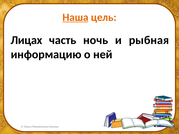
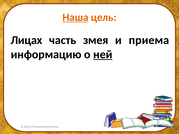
ночь: ночь -> змея
рыбная: рыбная -> приема
ней underline: none -> present
